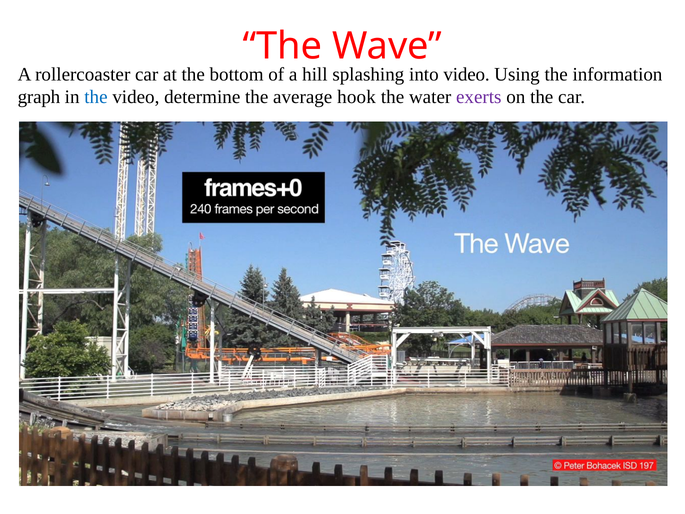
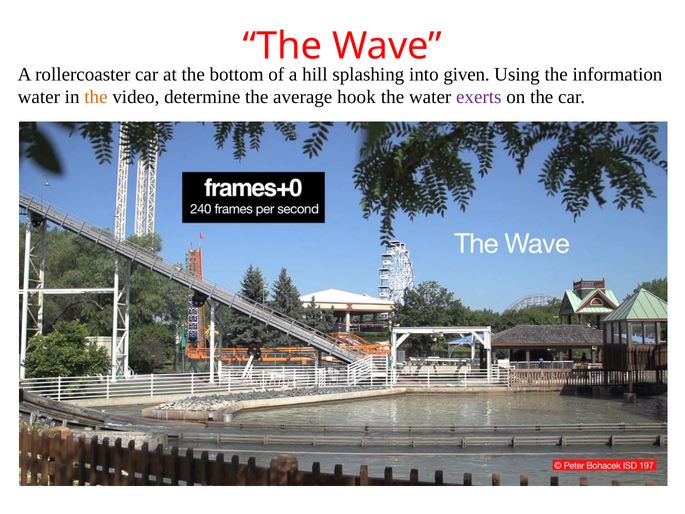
video at (467, 74): video -> given
graph at (39, 97): graph -> water
the at (96, 97) colour: blue -> orange
